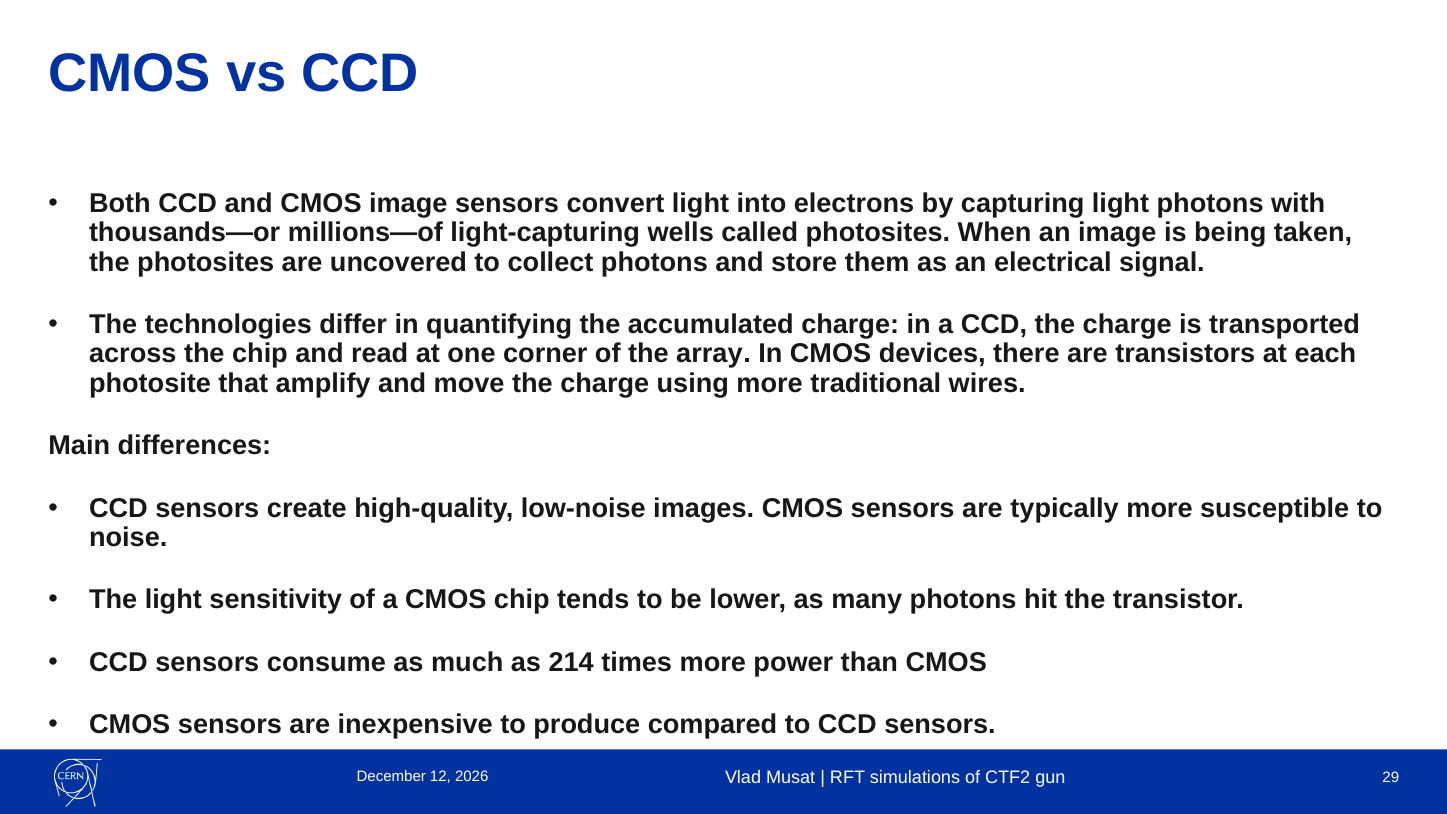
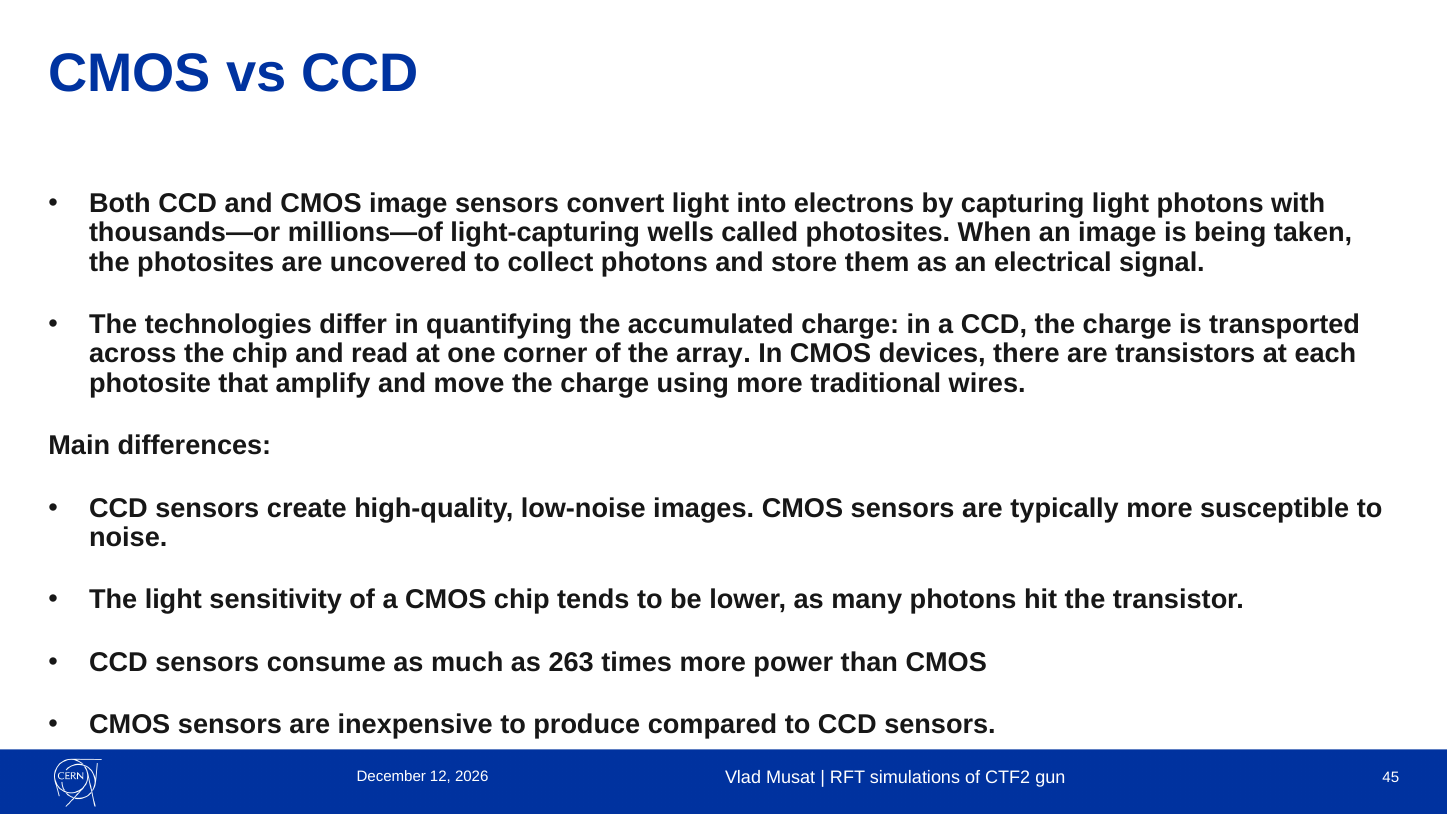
214: 214 -> 263
29: 29 -> 45
